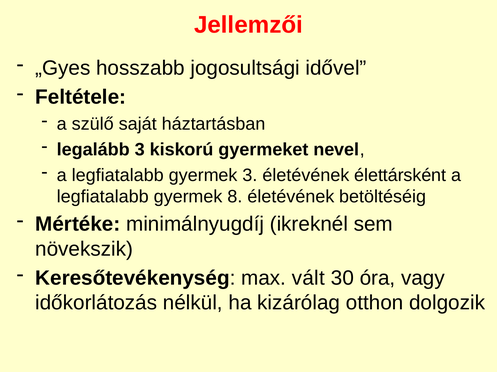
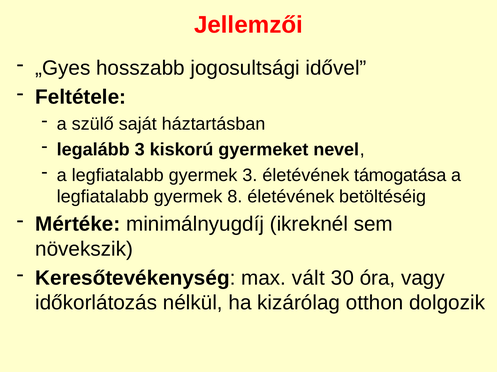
élettársként: élettársként -> támogatása
